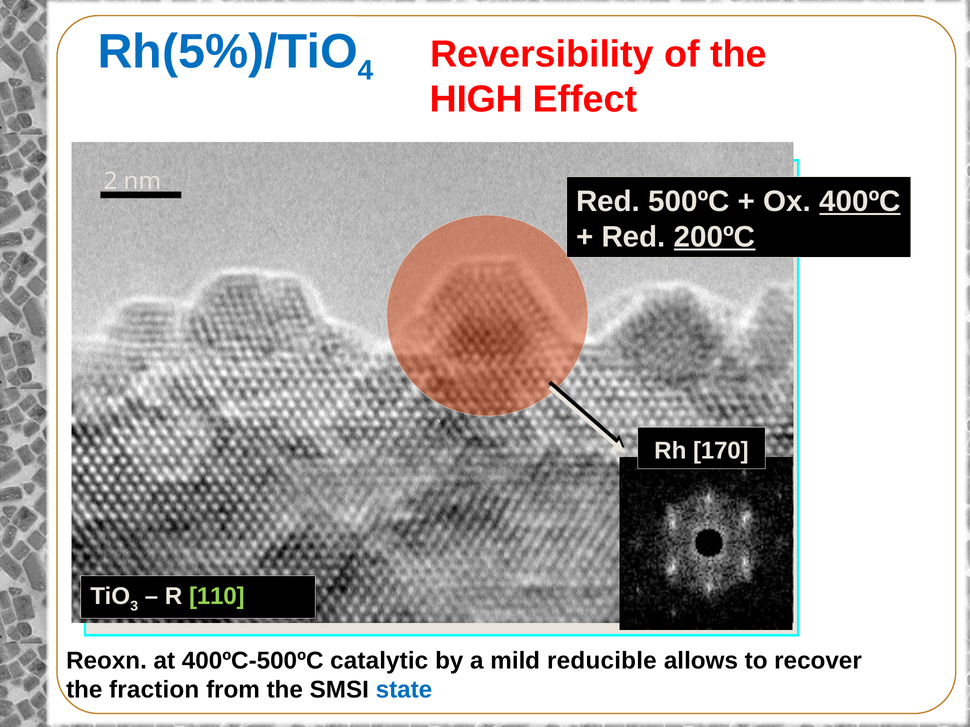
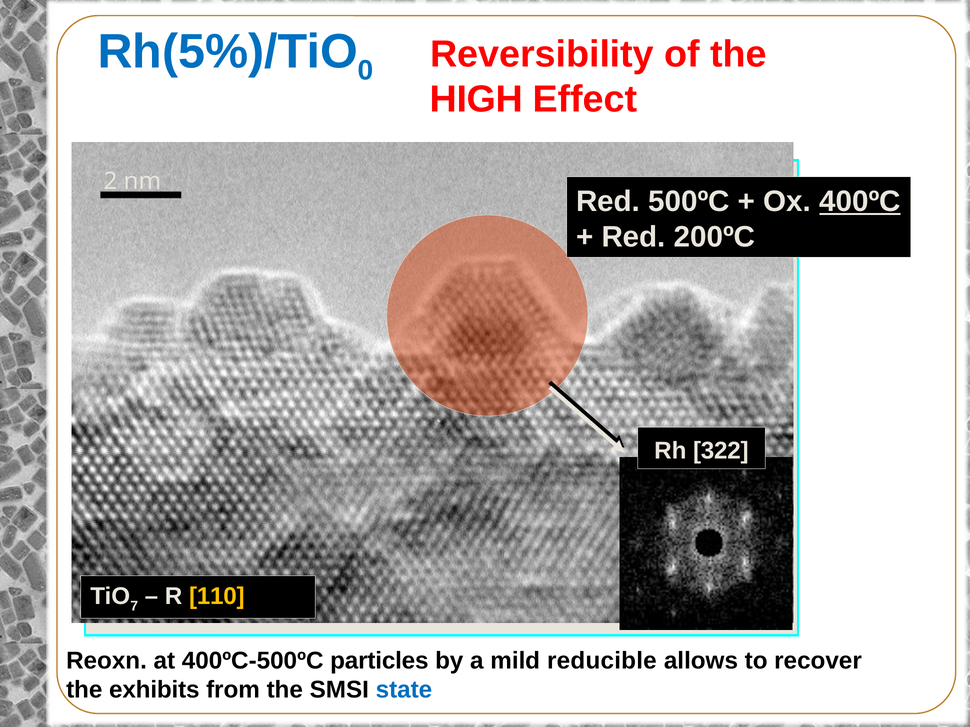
4: 4 -> 0
200ºC underline: present -> none
170: 170 -> 322
3: 3 -> 7
110 colour: light green -> yellow
catalytic: catalytic -> particles
fraction: fraction -> exhibits
